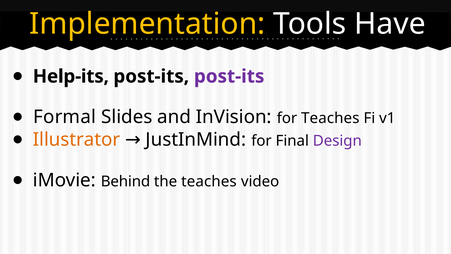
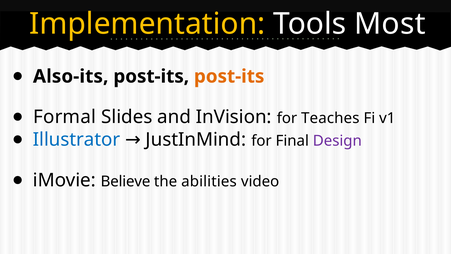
Have: Have -> Most
Help-its: Help-its -> Also-its
post-its at (229, 76) colour: purple -> orange
Illustrator colour: orange -> blue
Behind: Behind -> Believe
the teaches: teaches -> abilities
